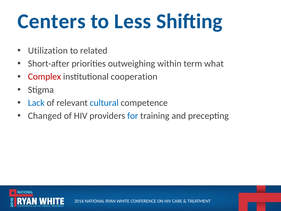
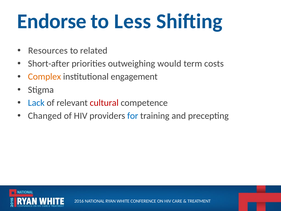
Centers: Centers -> Endorse
Utilization: Utilization -> Resources
within: within -> would
what: what -> costs
Complex colour: red -> orange
cooperation: cooperation -> engagement
cultural colour: blue -> red
